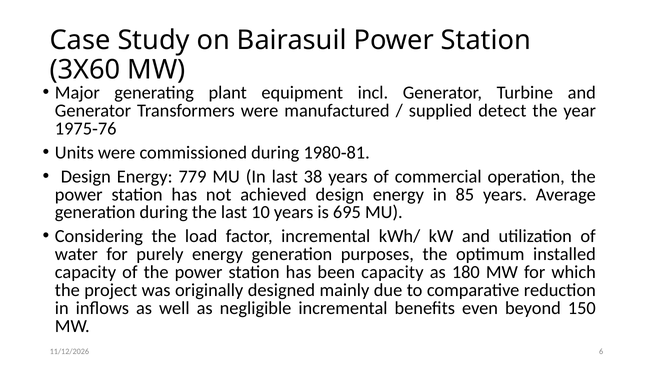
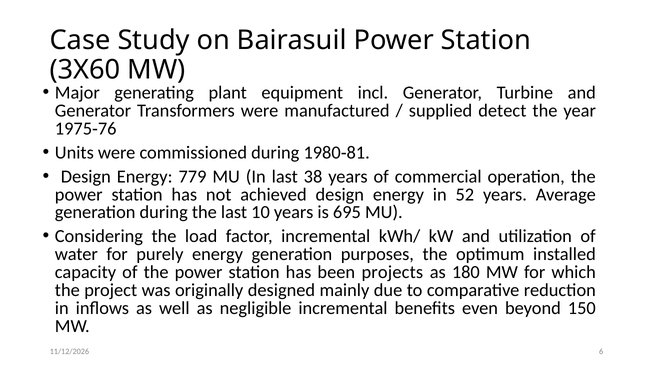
85: 85 -> 52
been capacity: capacity -> projects
